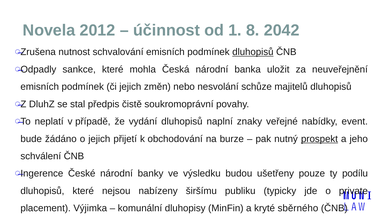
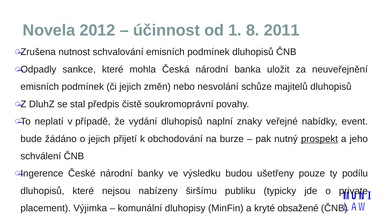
2042: 2042 -> 2011
dluhopisů at (253, 52) underline: present -> none
sběrného: sběrného -> obsažené
